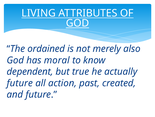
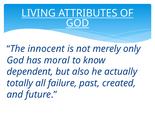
ordained: ordained -> innocent
also: also -> only
true: true -> also
future at (20, 83): future -> totally
action: action -> failure
